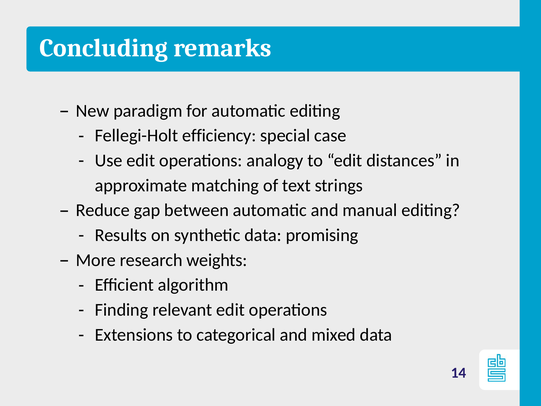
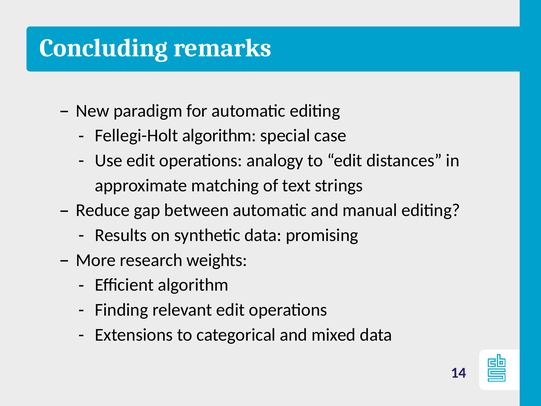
Fellegi-Holt efficiency: efficiency -> algorithm
